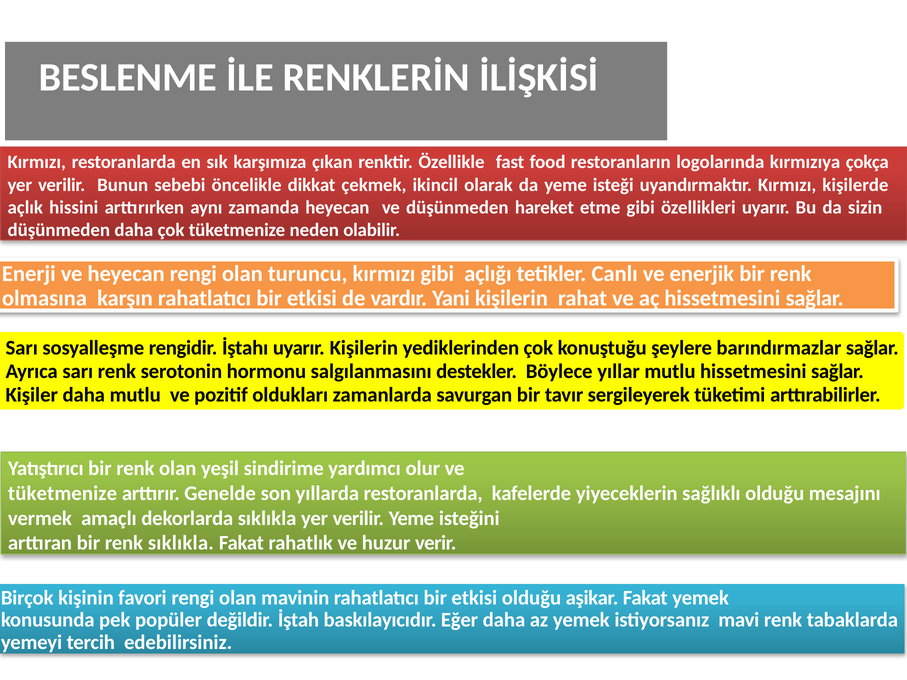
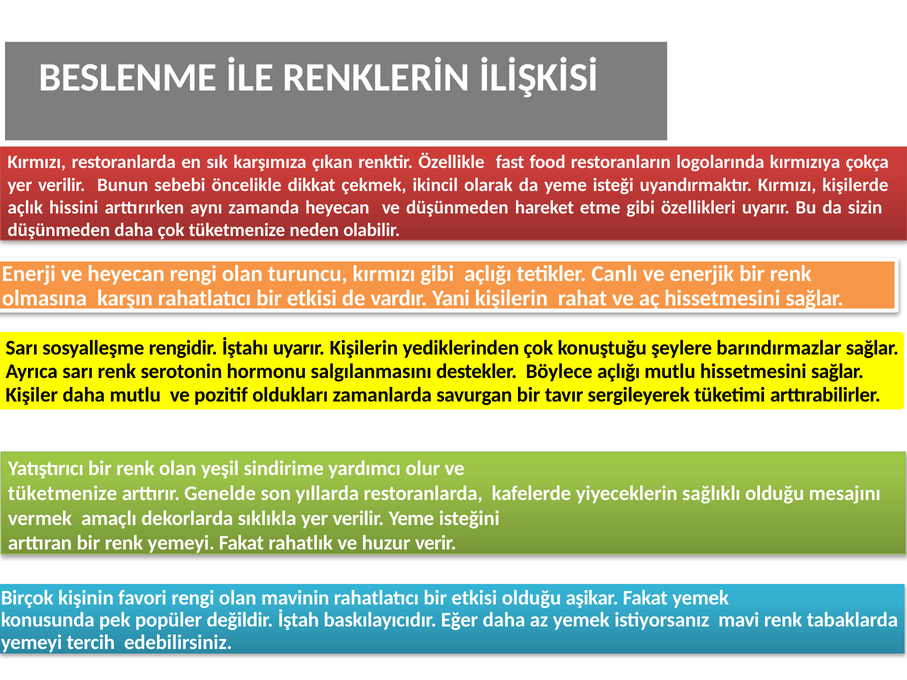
Böylece yıllar: yıllar -> açlığı
renk sıklıkla: sıklıkla -> yemeyi
